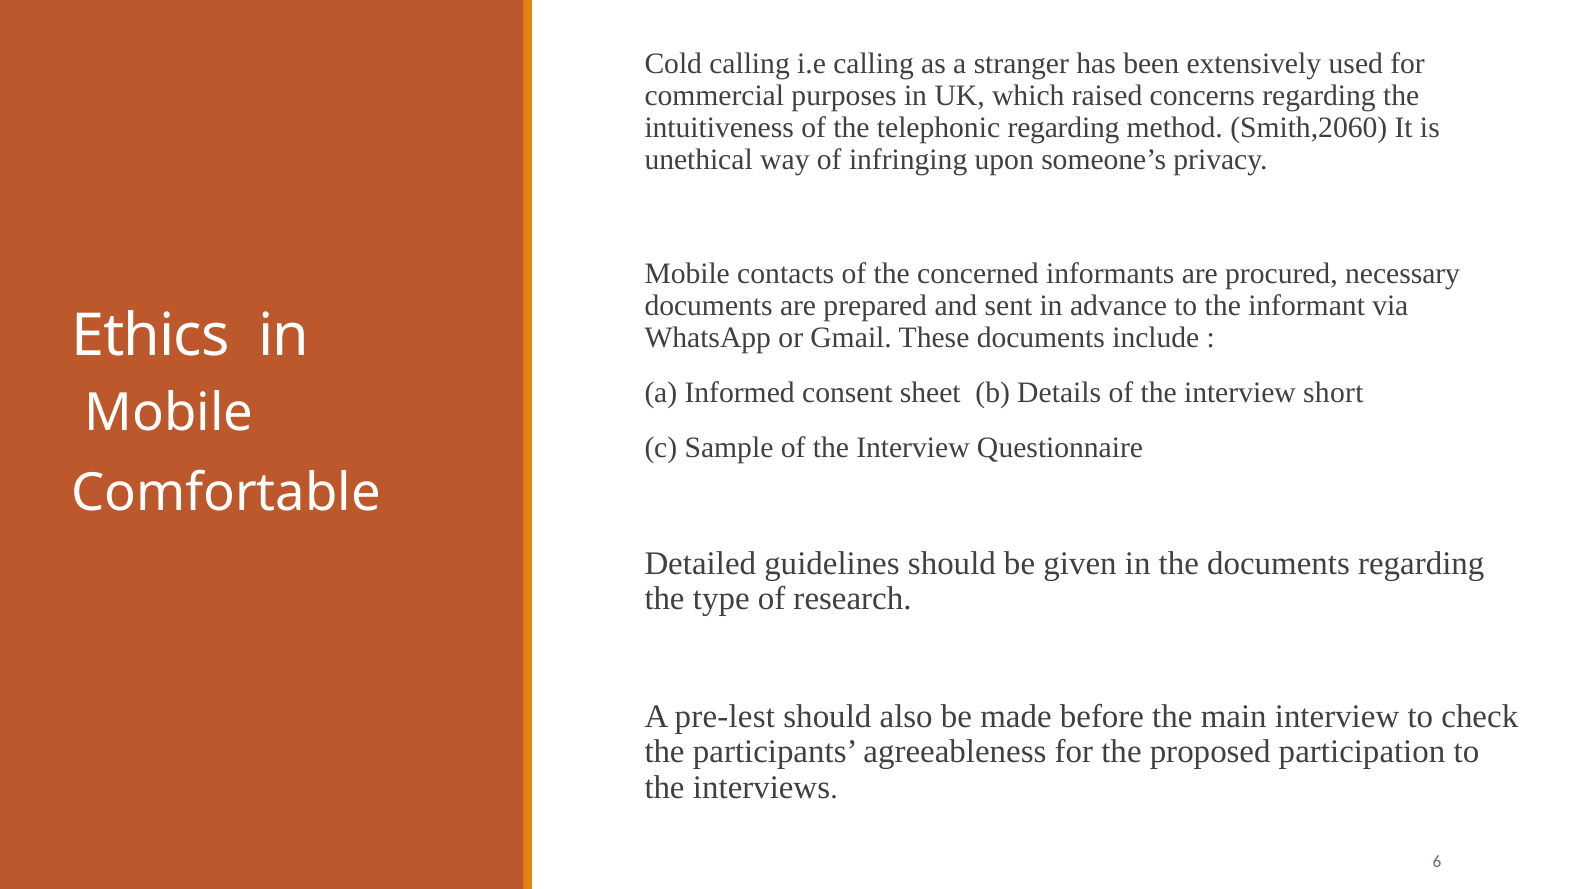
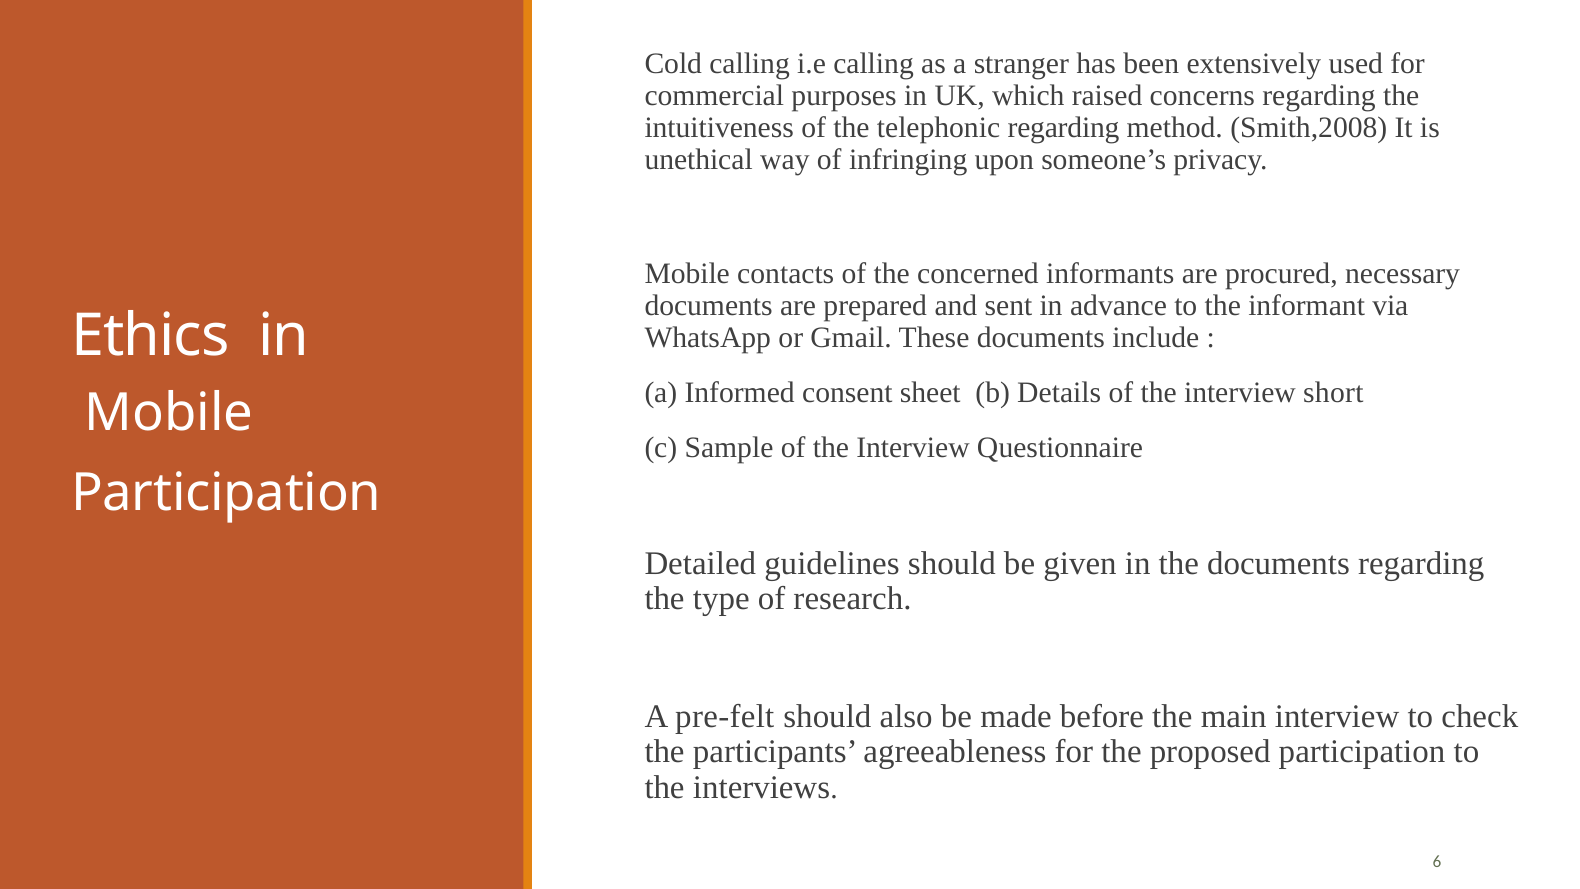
Smith,2060: Smith,2060 -> Smith,2008
Comfortable at (226, 493): Comfortable -> Participation
pre-lest: pre-lest -> pre-felt
